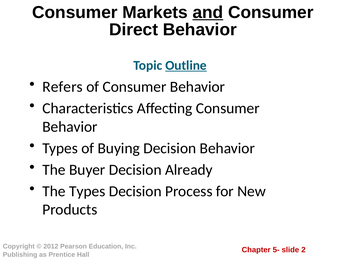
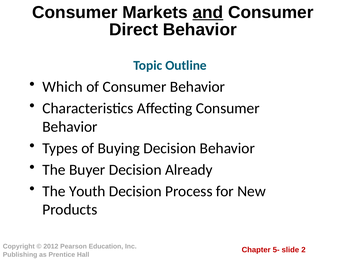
Outline underline: present -> none
Refers: Refers -> Which
The Types: Types -> Youth
